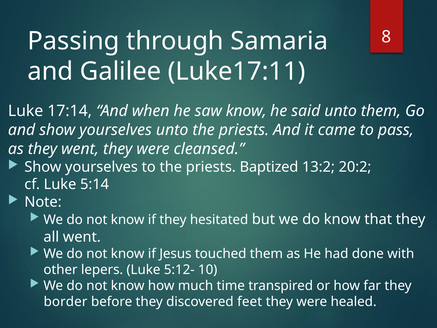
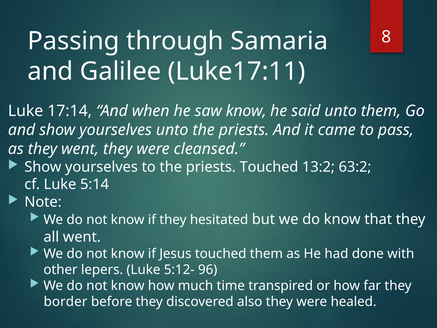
priests Baptized: Baptized -> Touched
20:2: 20:2 -> 63:2
10: 10 -> 96
feet: feet -> also
